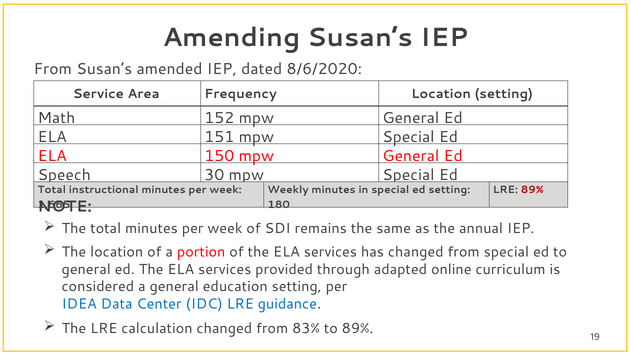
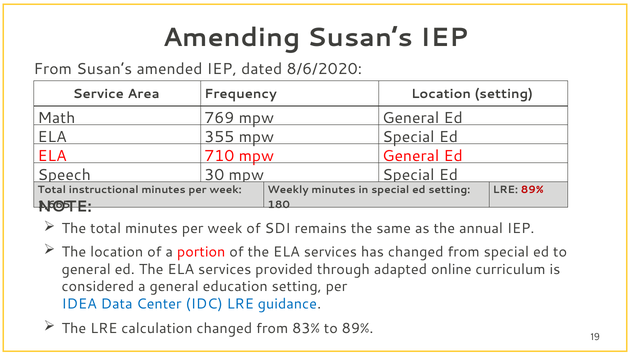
152: 152 -> 769
151: 151 -> 355
150: 150 -> 710
